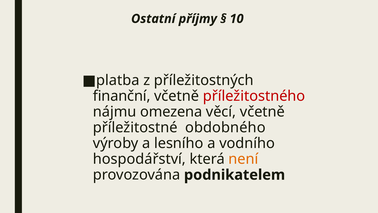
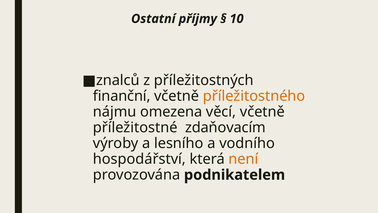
platba: platba -> znalců
příležitostného colour: red -> orange
obdobného: obdobného -> zdaňovacím
